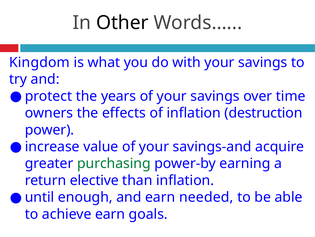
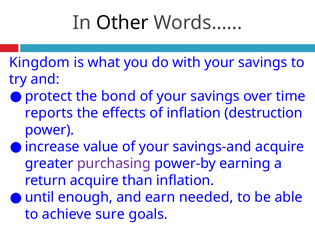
years: years -> bond
owners: owners -> reports
purchasing colour: green -> purple
return elective: elective -> acquire
achieve earn: earn -> sure
